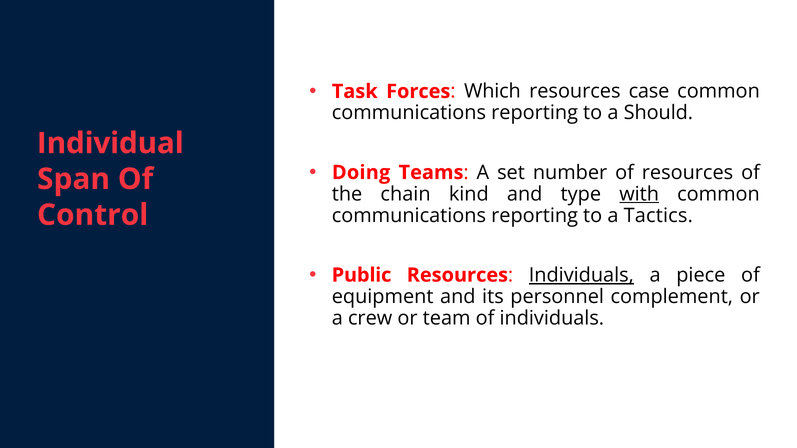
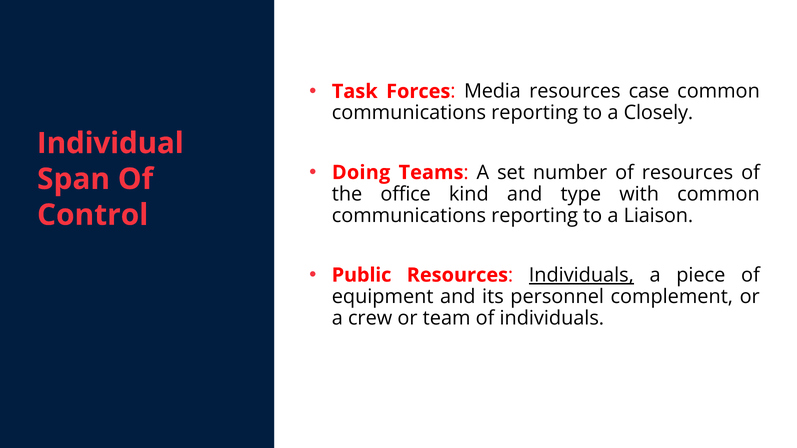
Which: Which -> Media
Should: Should -> Closely
chain: chain -> office
with underline: present -> none
Tactics: Tactics -> Liaison
